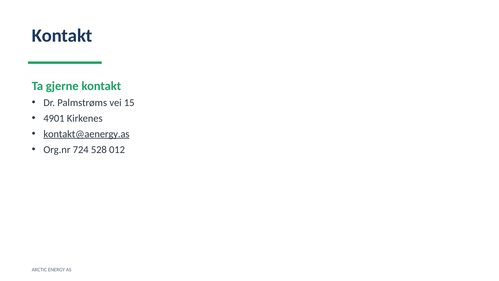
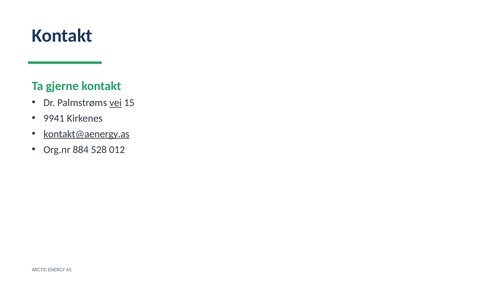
vei underline: none -> present
4901: 4901 -> 9941
724: 724 -> 884
